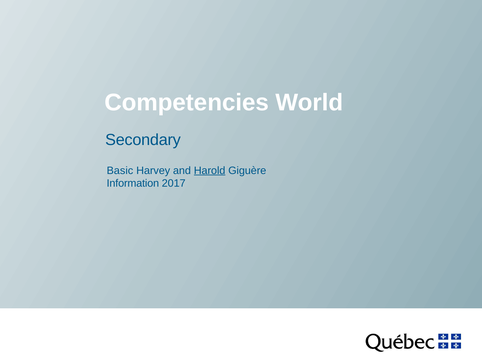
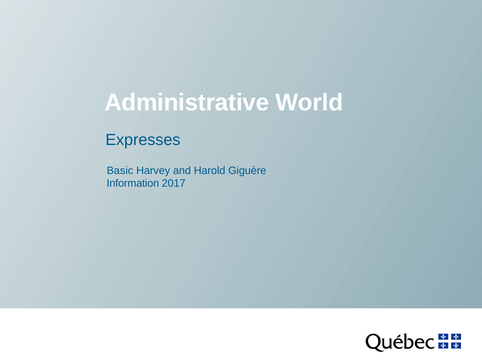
Competencies: Competencies -> Administrative
Secondary: Secondary -> Expresses
Harold underline: present -> none
